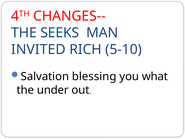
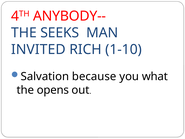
CHANGES--: CHANGES-- -> ANYBODY--
5-10: 5-10 -> 1-10
blessing: blessing -> because
under: under -> opens
